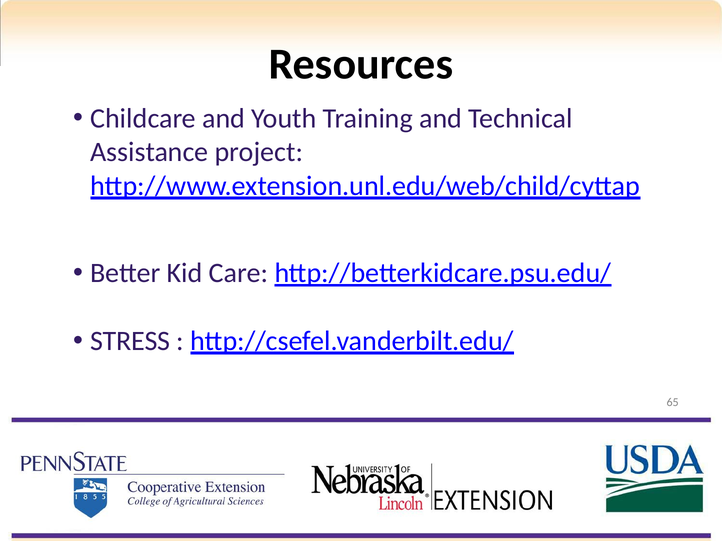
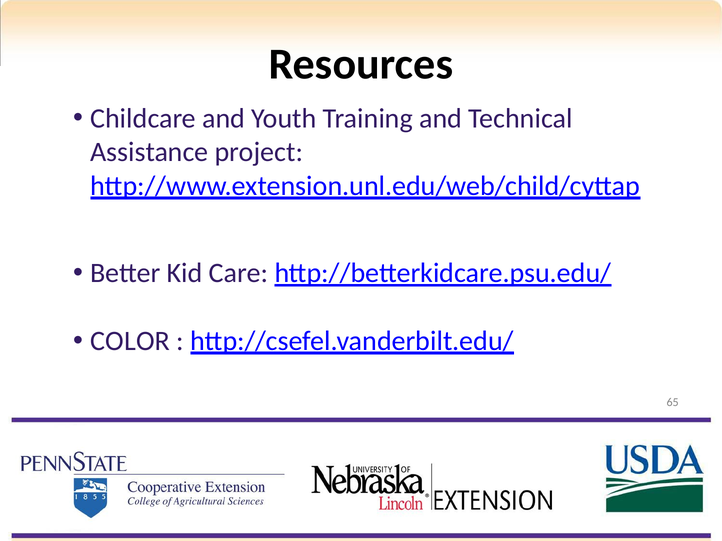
STRESS: STRESS -> COLOR
